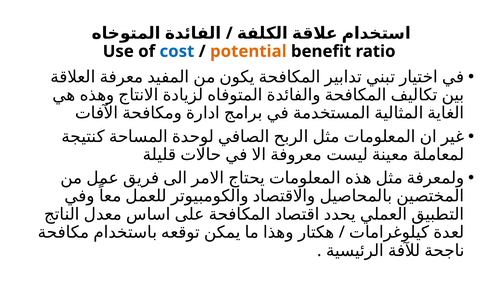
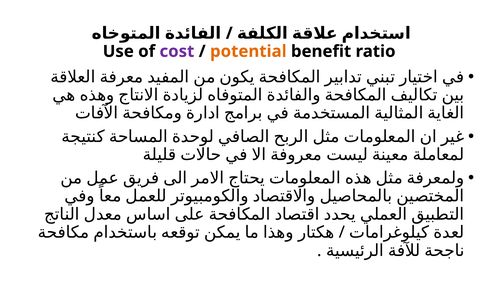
cost colour: blue -> purple
